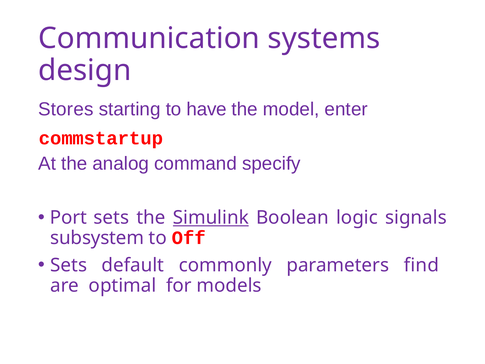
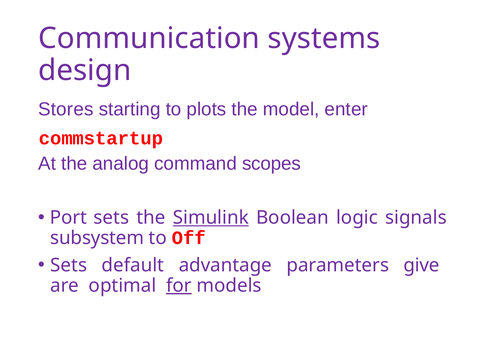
have: have -> plots
specify: specify -> scopes
commonly: commonly -> advantage
find: find -> give
for underline: none -> present
